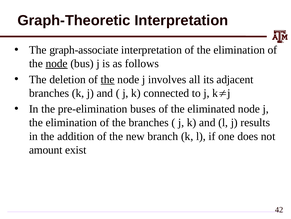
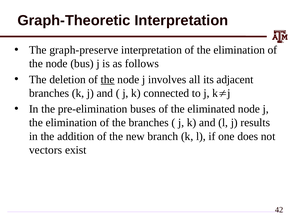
graph-associate: graph-associate -> graph-preserve
node at (57, 63) underline: present -> none
amount: amount -> vectors
